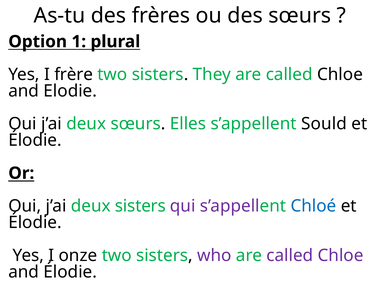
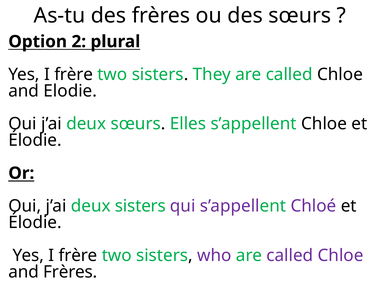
1: 1 -> 2
s’appellent Sould: Sould -> Chloe
Chloé colour: blue -> purple
onze at (78, 255): onze -> frère
and Élodie: Élodie -> Frères
